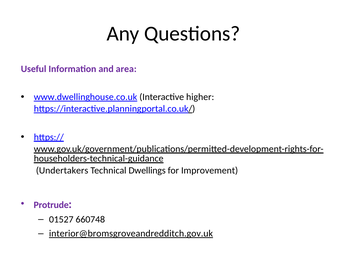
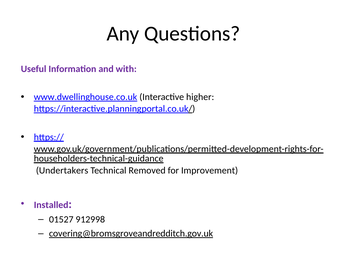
area: area -> with
Dwellings: Dwellings -> Removed
Protrude: Protrude -> Installed
660748: 660748 -> 912998
interior@bromsgroveandredditch.gov.uk: interior@bromsgroveandredditch.gov.uk -> covering@bromsgroveandredditch.gov.uk
